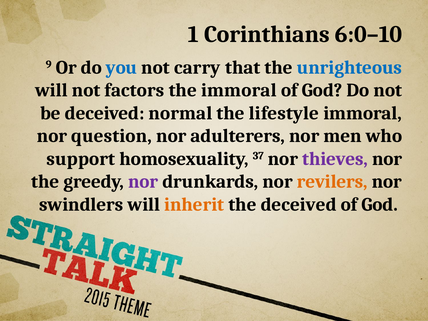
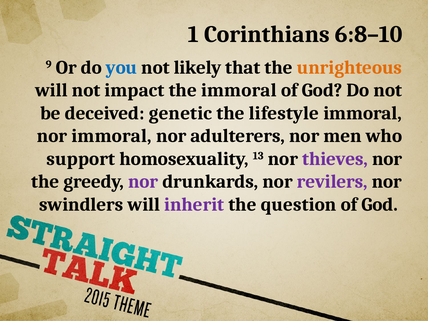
6:0–10: 6:0–10 -> 6:8–10
carry: carry -> likely
unrighteous colour: blue -> orange
factors: factors -> impact
normal: normal -> genetic
nor question: question -> immoral
37: 37 -> 13
revilers colour: orange -> purple
inherit colour: orange -> purple
the deceived: deceived -> question
